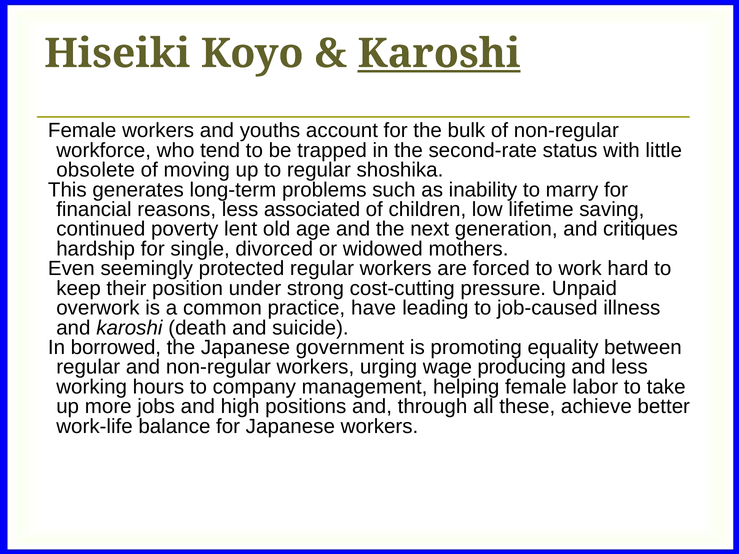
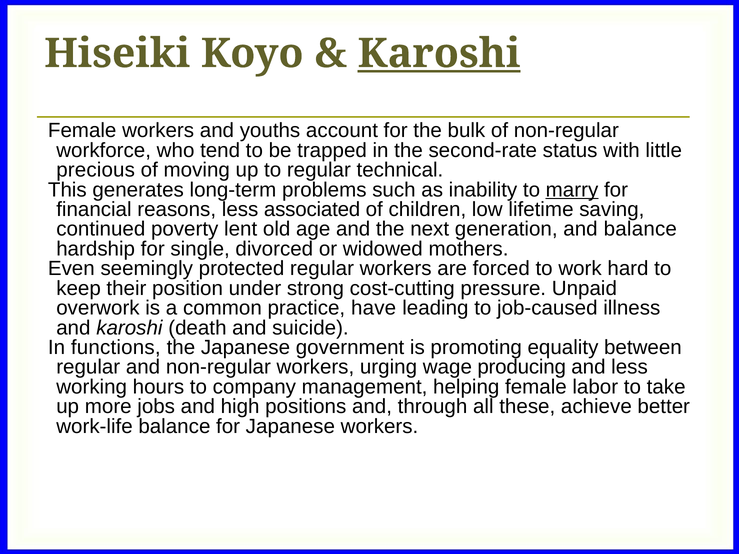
obsolete: obsolete -> precious
shoshika: shoshika -> technical
marry underline: none -> present
and critiques: critiques -> balance
borrowed: borrowed -> functions
